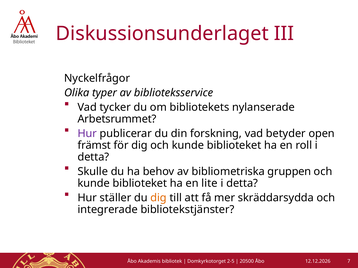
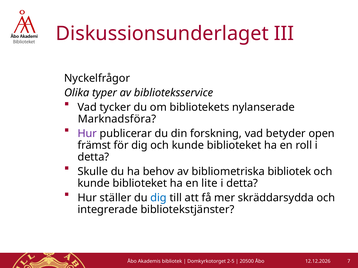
Arbetsrummet: Arbetsrummet -> Marknadsföra
bibliometriska gruppen: gruppen -> bibliotek
dig at (159, 198) colour: orange -> blue
